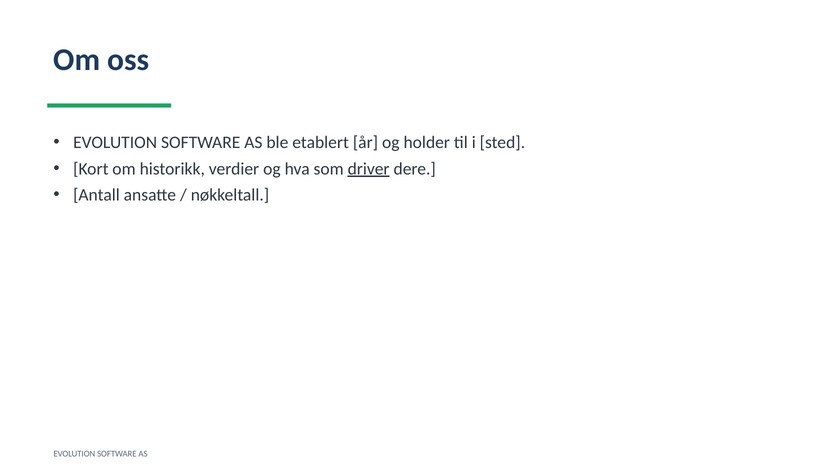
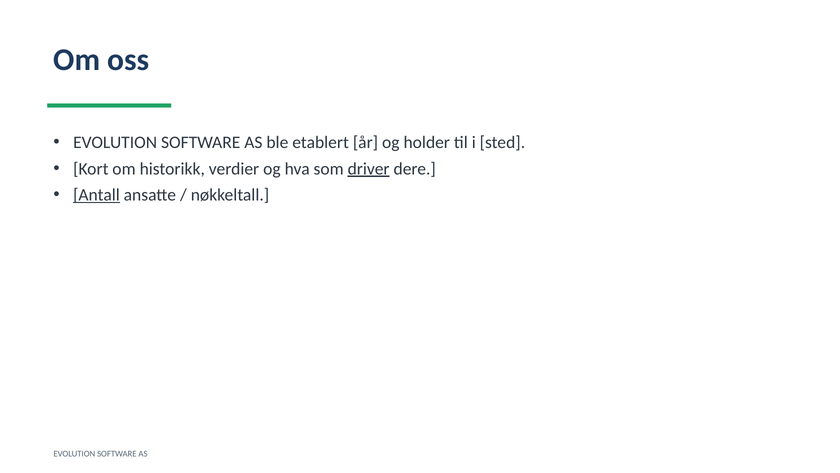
Antall underline: none -> present
